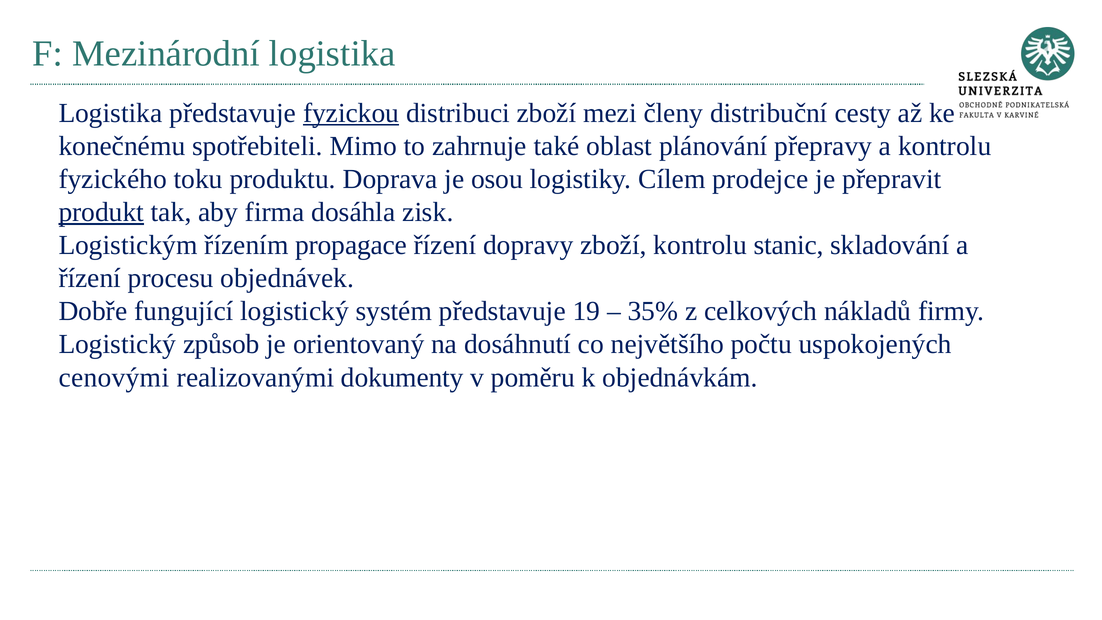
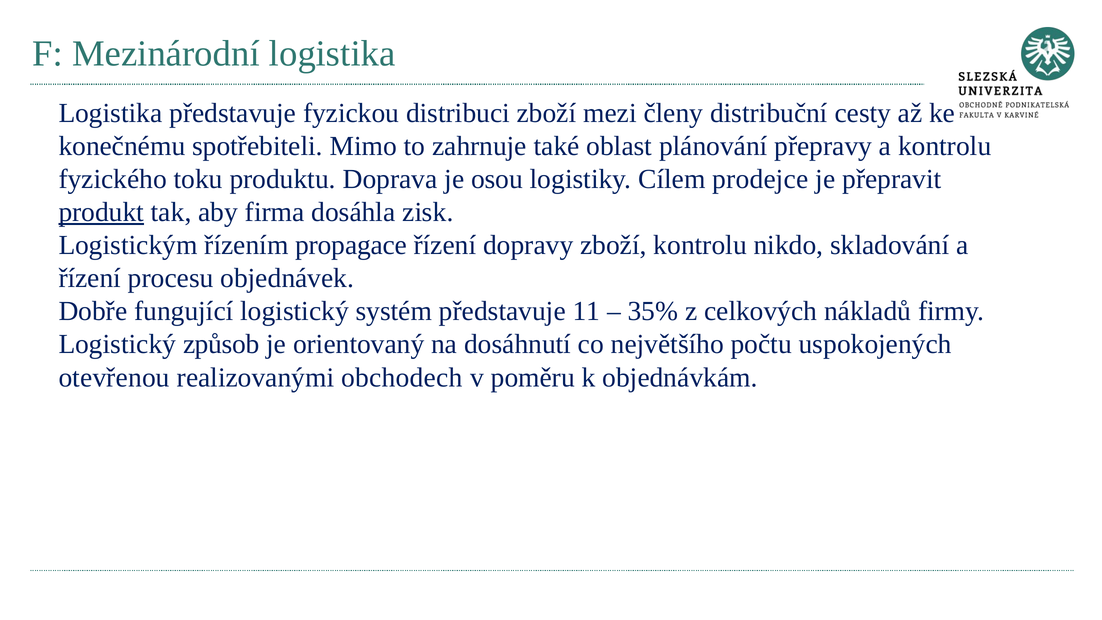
fyzickou underline: present -> none
stanic: stanic -> nikdo
19: 19 -> 11
cenovými: cenovými -> otevřenou
dokumenty: dokumenty -> obchodech
